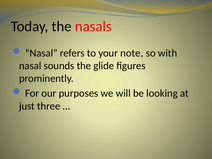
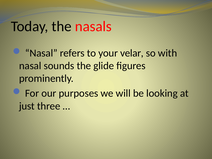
note: note -> velar
